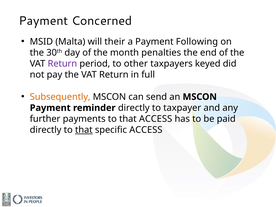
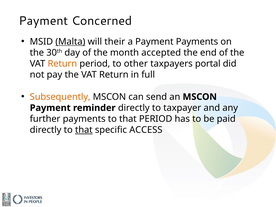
Malta underline: none -> present
Payment Following: Following -> Payments
penalties: penalties -> accepted
Return at (62, 64) colour: purple -> orange
keyed: keyed -> portal
that ACCESS: ACCESS -> PERIOD
